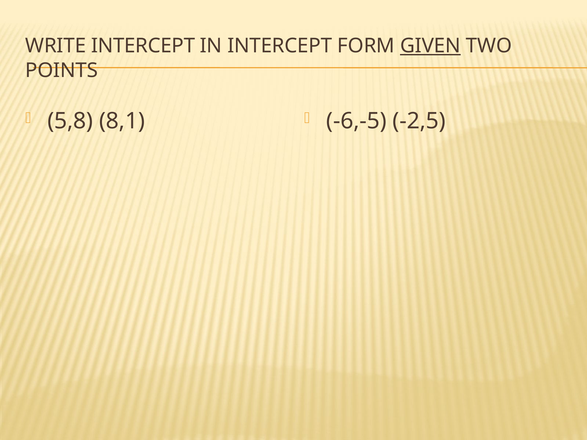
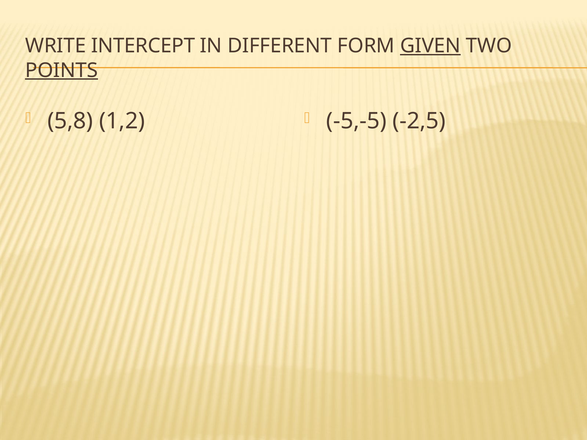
IN INTERCEPT: INTERCEPT -> DIFFERENT
POINTS underline: none -> present
8,1: 8,1 -> 1,2
-6,-5: -6,-5 -> -5,-5
